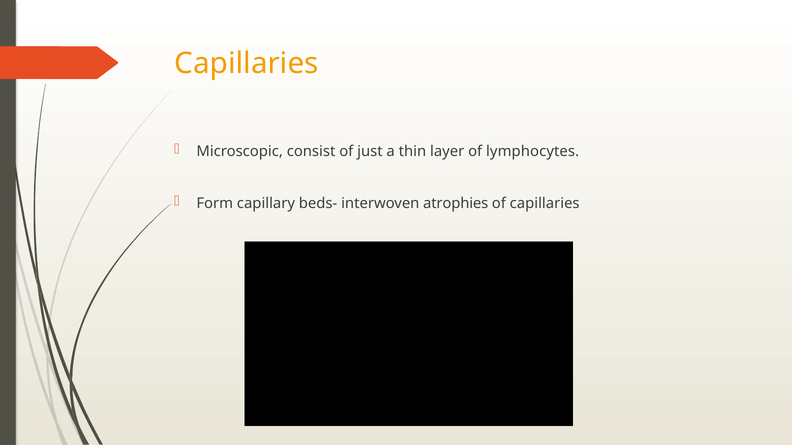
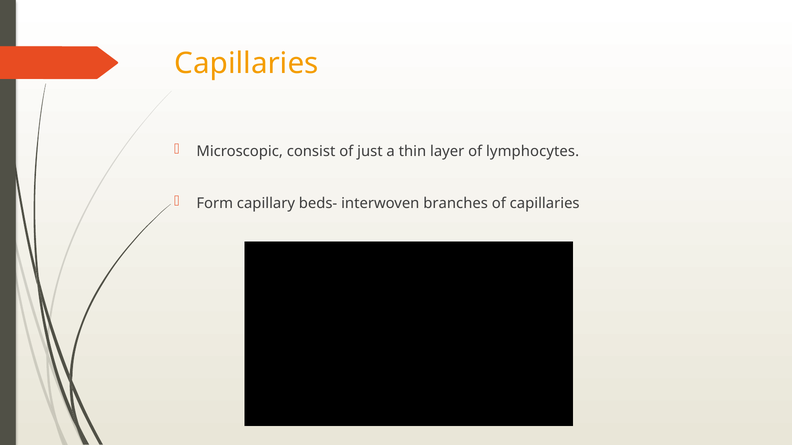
atrophies: atrophies -> branches
